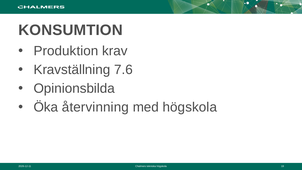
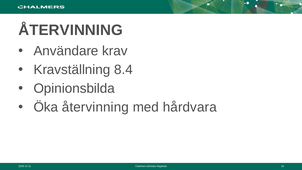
KONSUMTION at (71, 30): KONSUMTION -> ÅTERVINNING
Produktion: Produktion -> Användare
7.6: 7.6 -> 8.4
med högskola: högskola -> hårdvara
